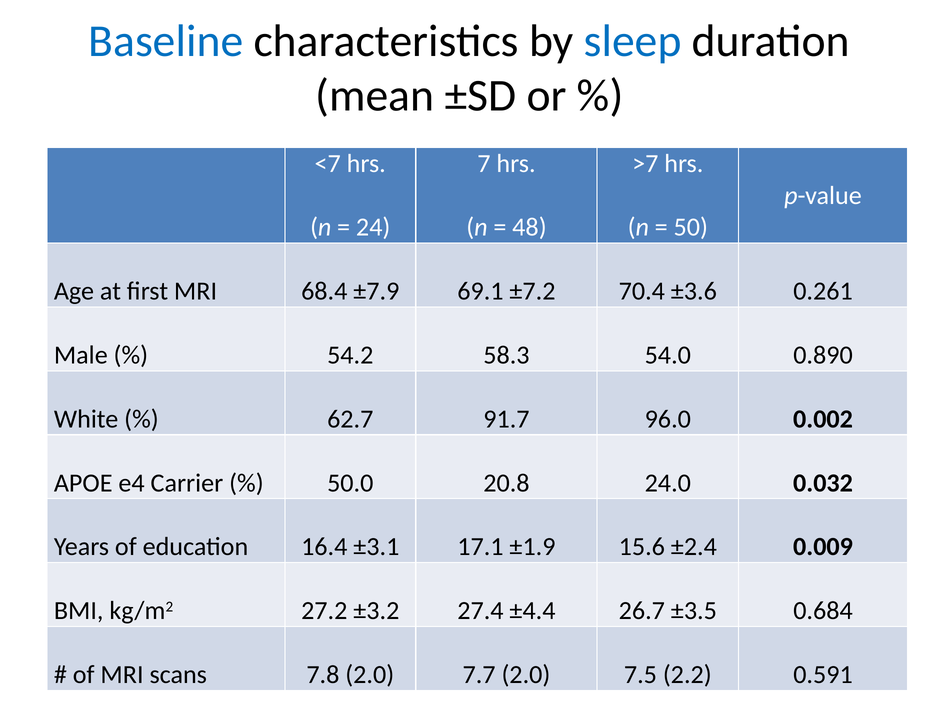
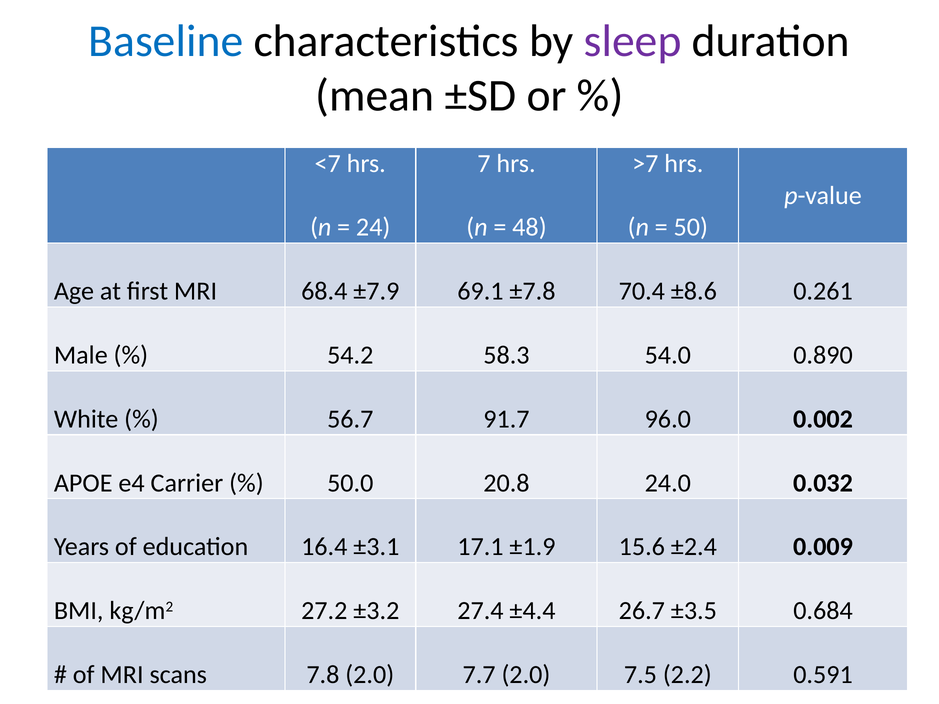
sleep colour: blue -> purple
±7.2: ±7.2 -> ±7.8
±3.6: ±3.6 -> ±8.6
62.7: 62.7 -> 56.7
